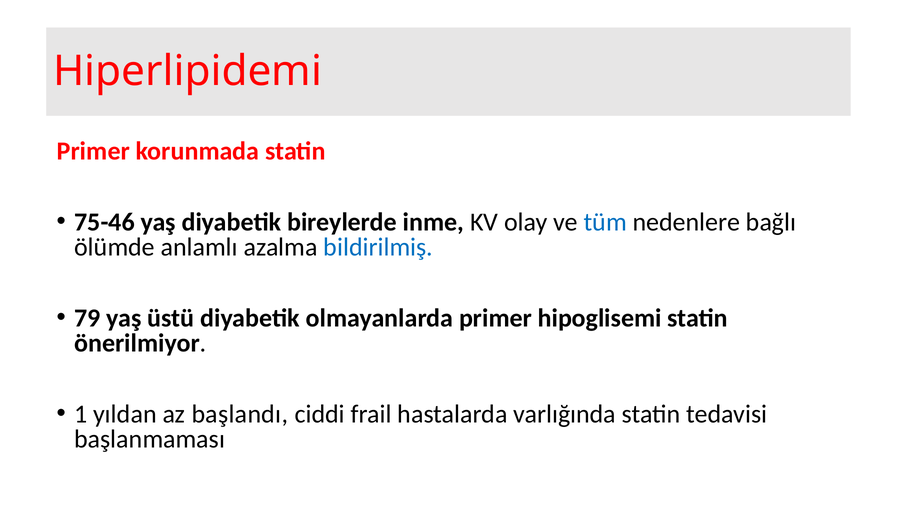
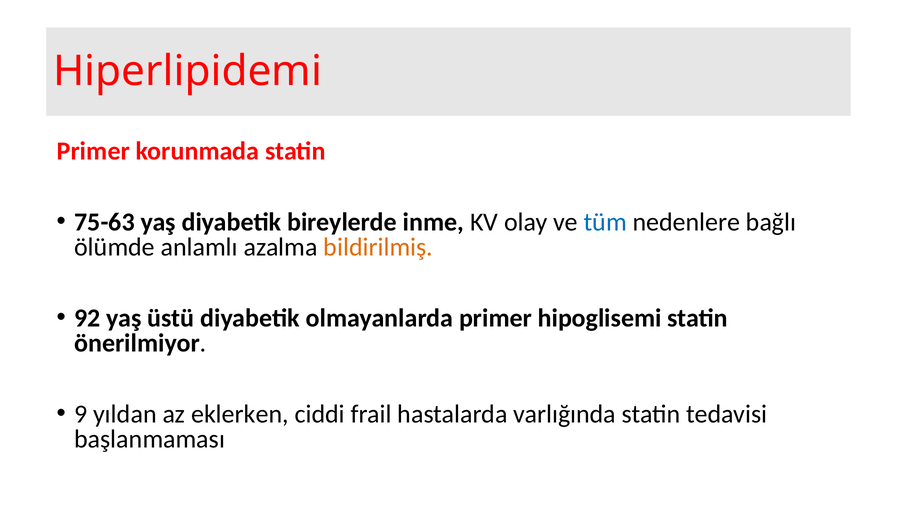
75-46: 75-46 -> 75-63
bildirilmiş colour: blue -> orange
79: 79 -> 92
1: 1 -> 9
başlandı: başlandı -> eklerken
